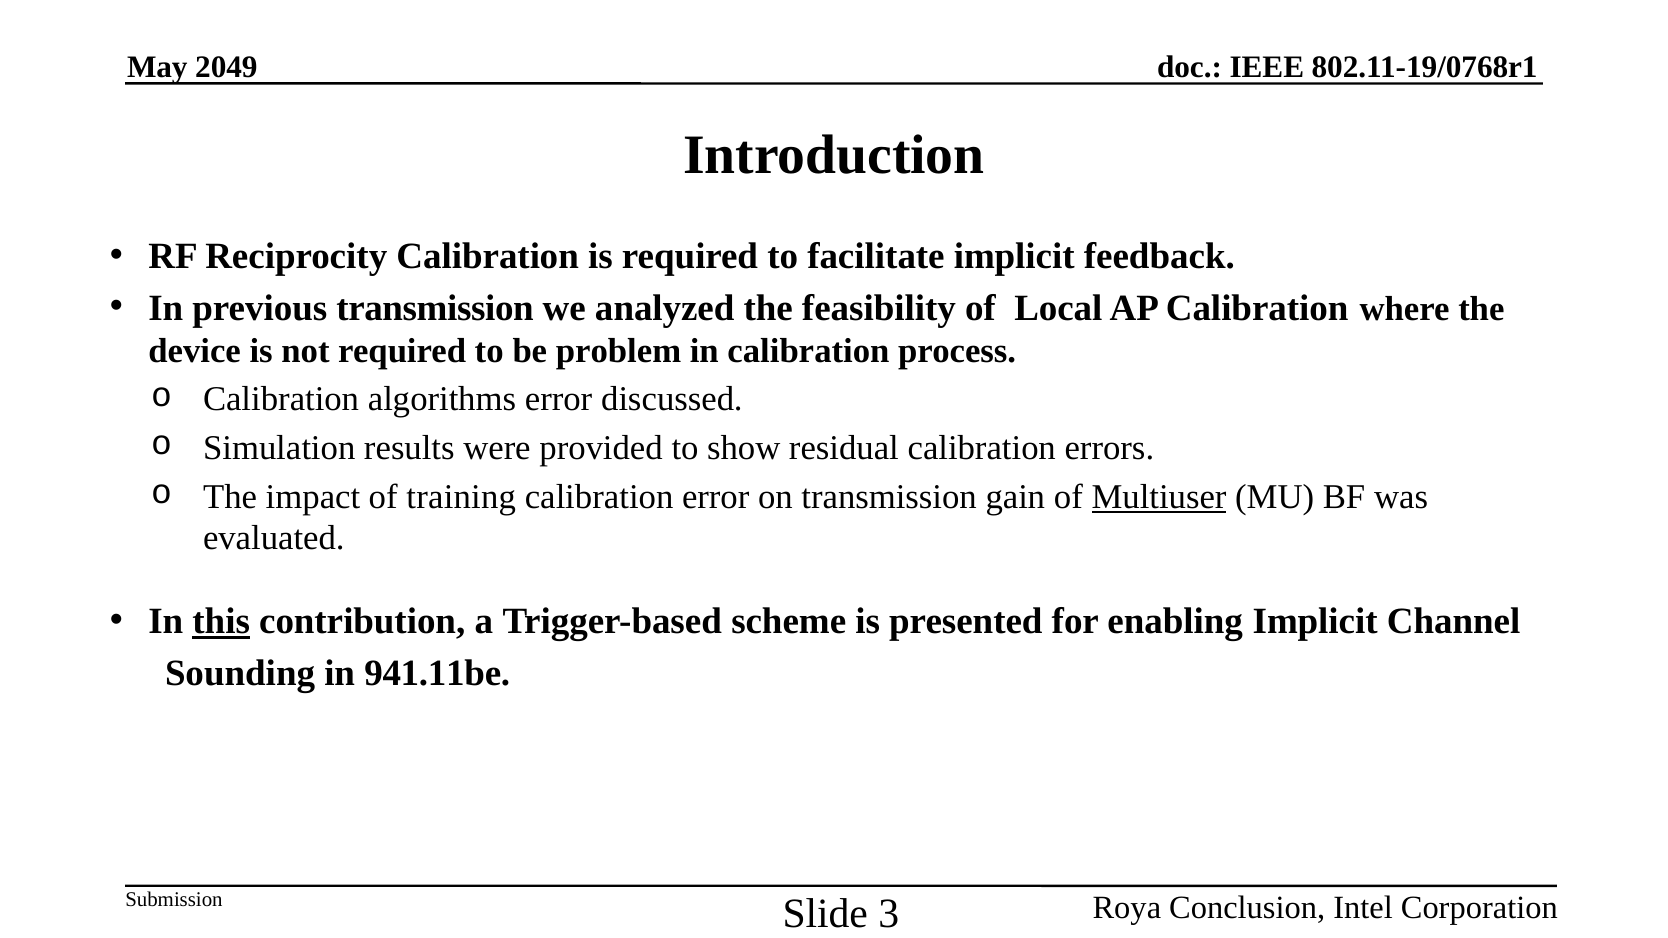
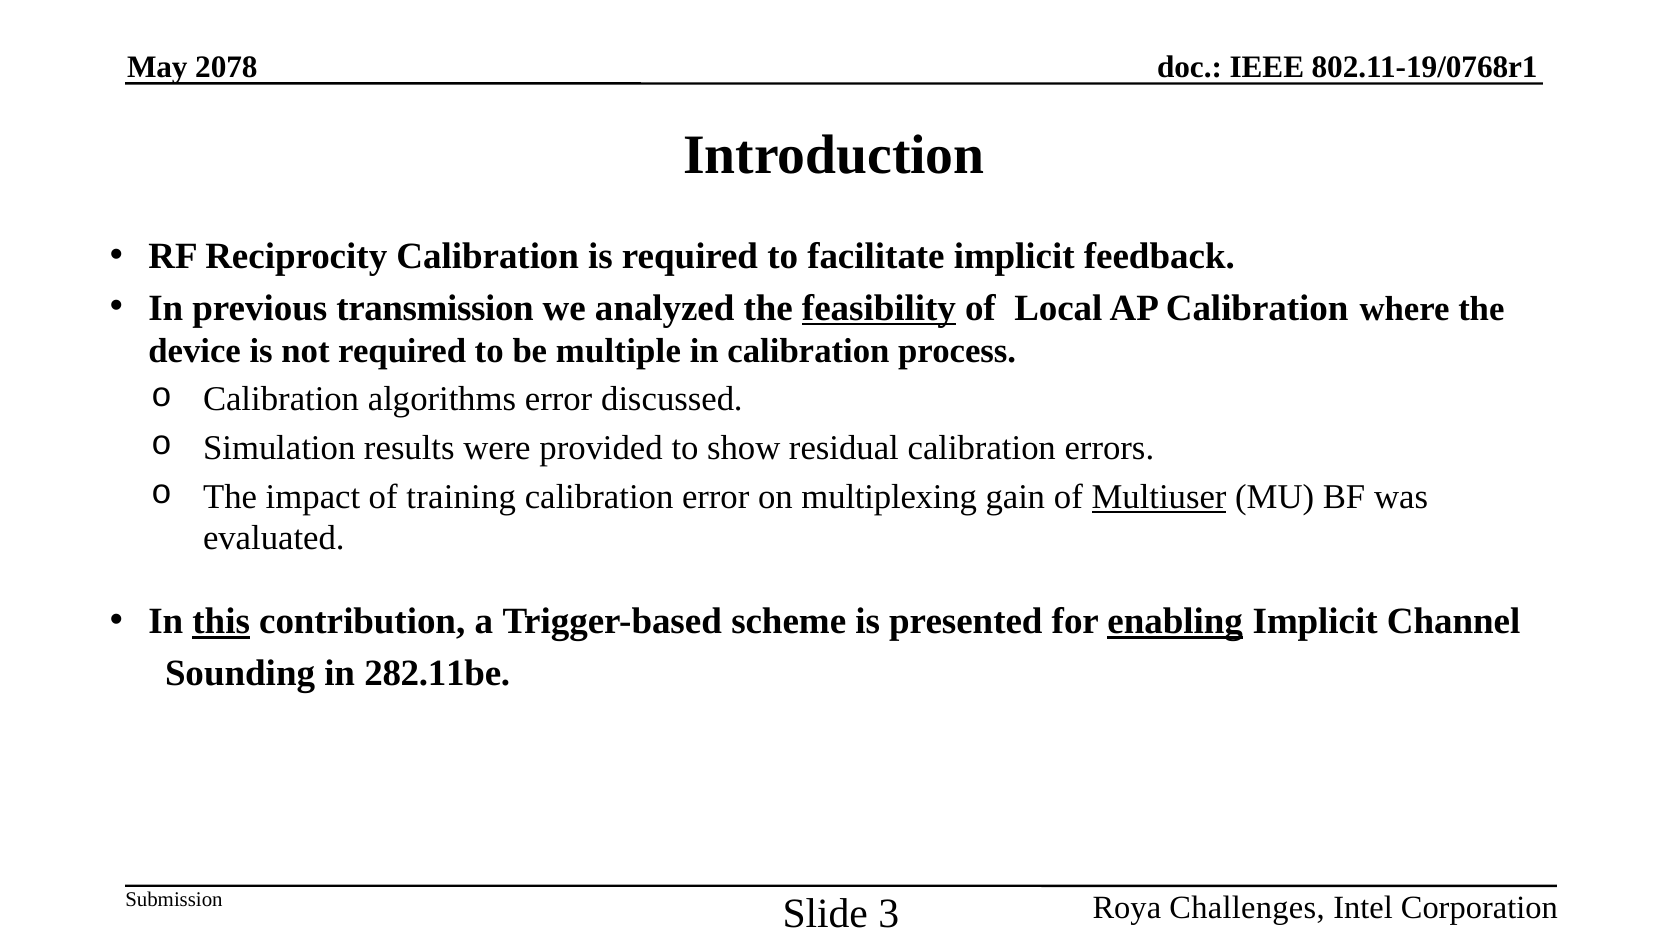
2049: 2049 -> 2078
feasibility underline: none -> present
problem: problem -> multiple
on transmission: transmission -> multiplexing
enabling underline: none -> present
941.11be: 941.11be -> 282.11be
Conclusion: Conclusion -> Challenges
